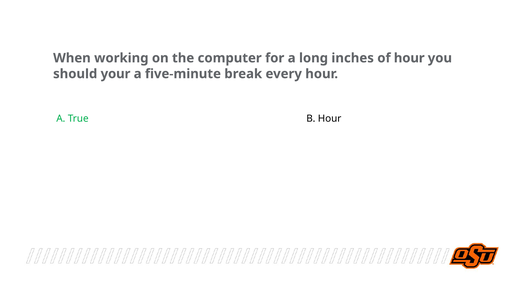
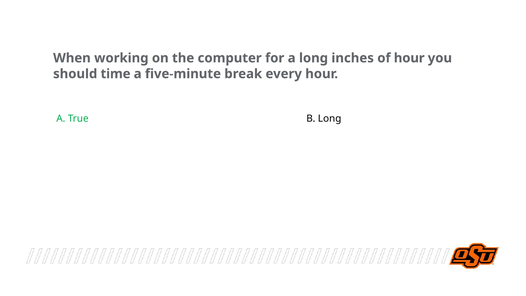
your: your -> time
B Hour: Hour -> Long
